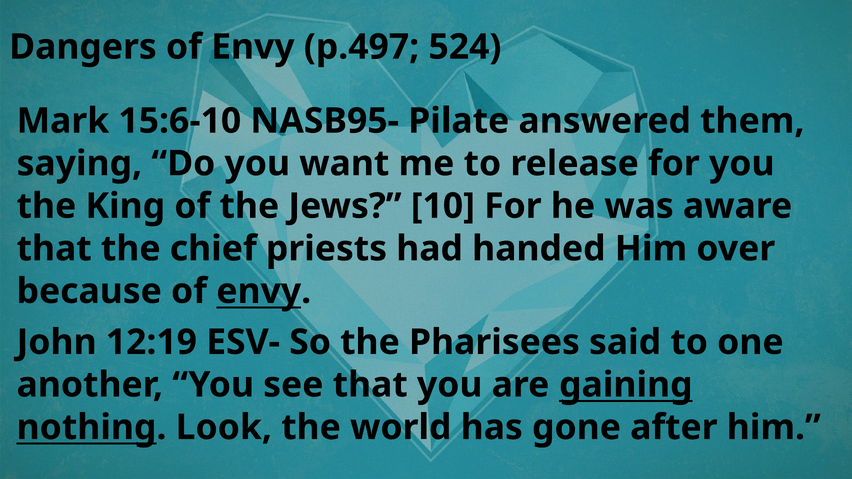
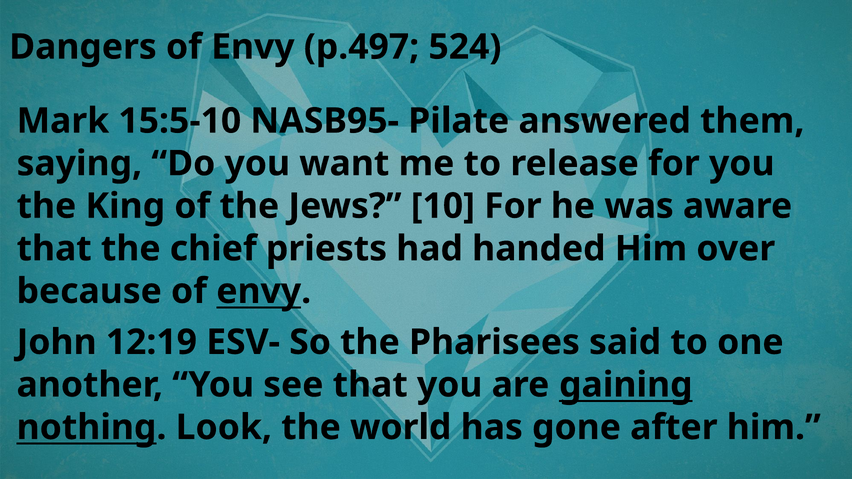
15:6-10: 15:6-10 -> 15:5-10
